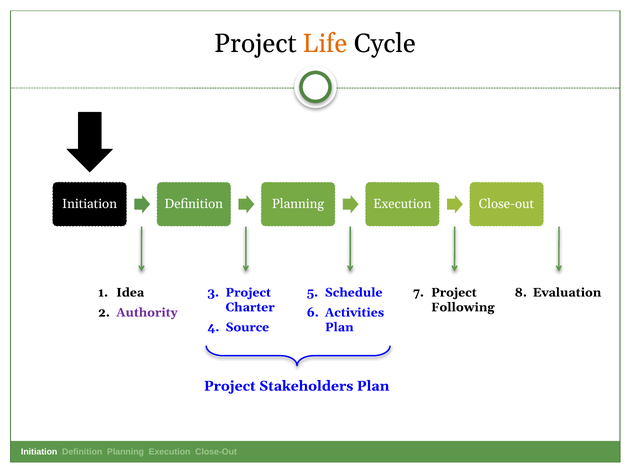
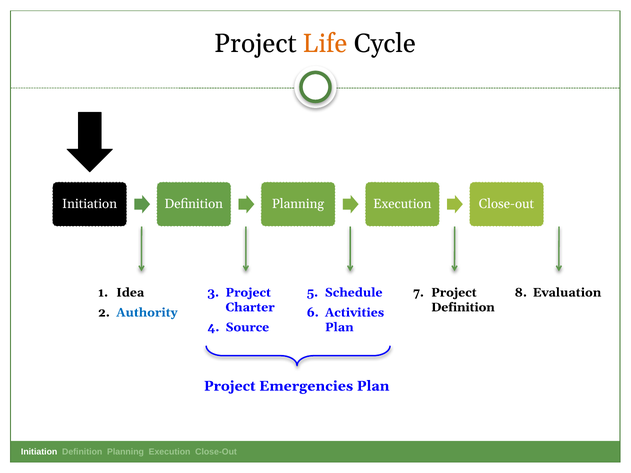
Following at (463, 307): Following -> Definition
Authority colour: purple -> blue
Stakeholders: Stakeholders -> Emergencies
